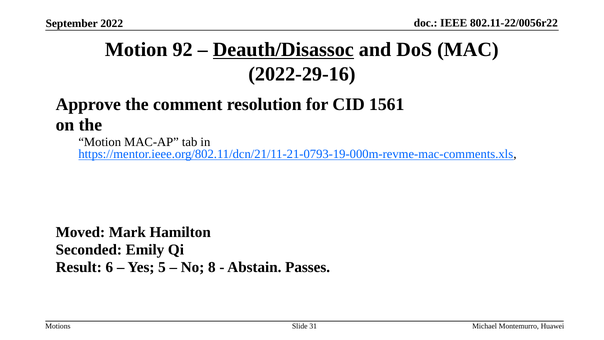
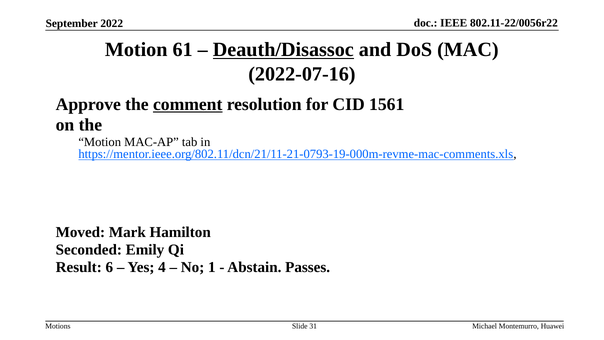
92: 92 -> 61
2022-29-16: 2022-29-16 -> 2022-07-16
comment underline: none -> present
5: 5 -> 4
8: 8 -> 1
